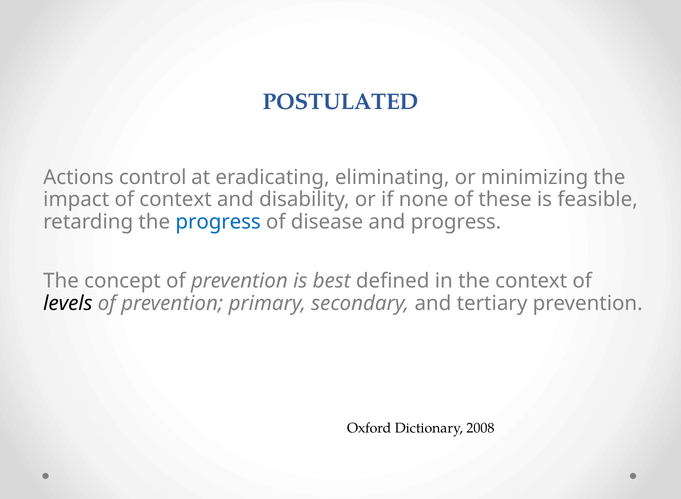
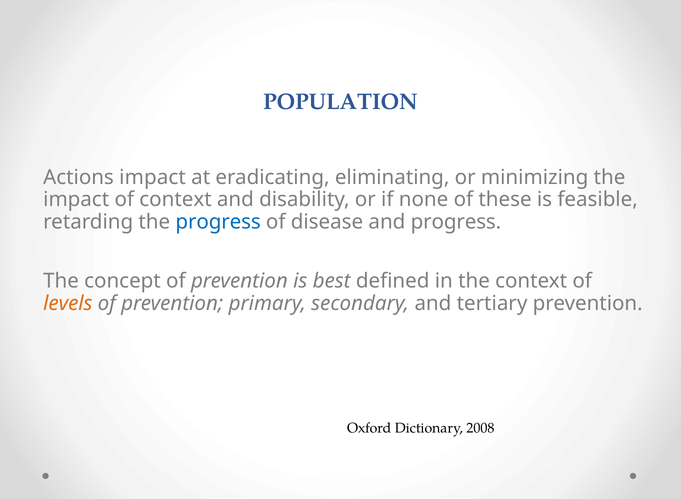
POSTULATED: POSTULATED -> POPULATION
Actions control: control -> impact
levels colour: black -> orange
